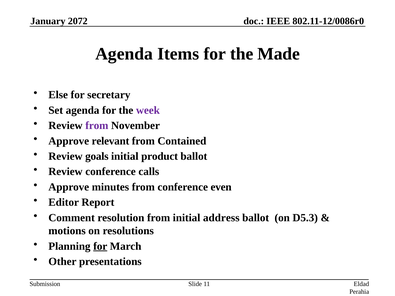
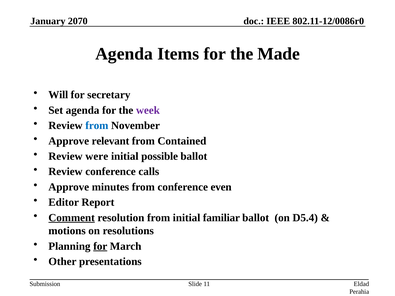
2072: 2072 -> 2070
Else: Else -> Will
from at (97, 126) colour: purple -> blue
goals: goals -> were
product: product -> possible
Comment underline: none -> present
address: address -> familiar
D5.3: D5.3 -> D5.4
